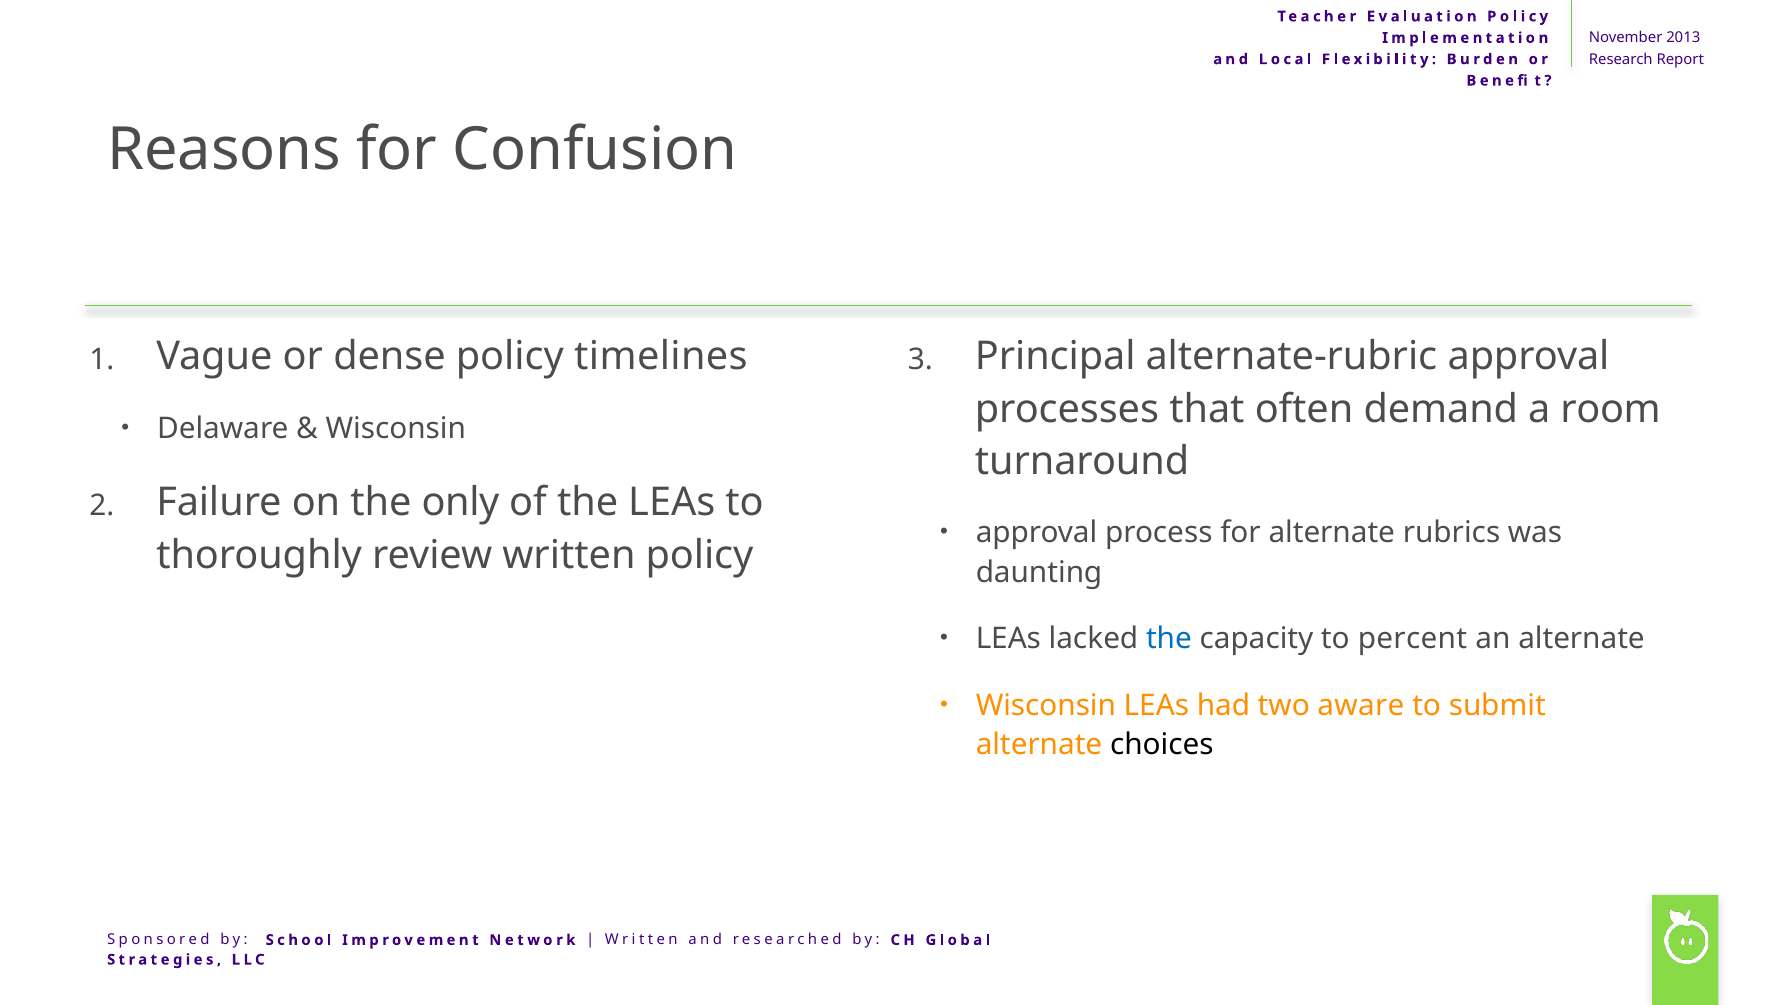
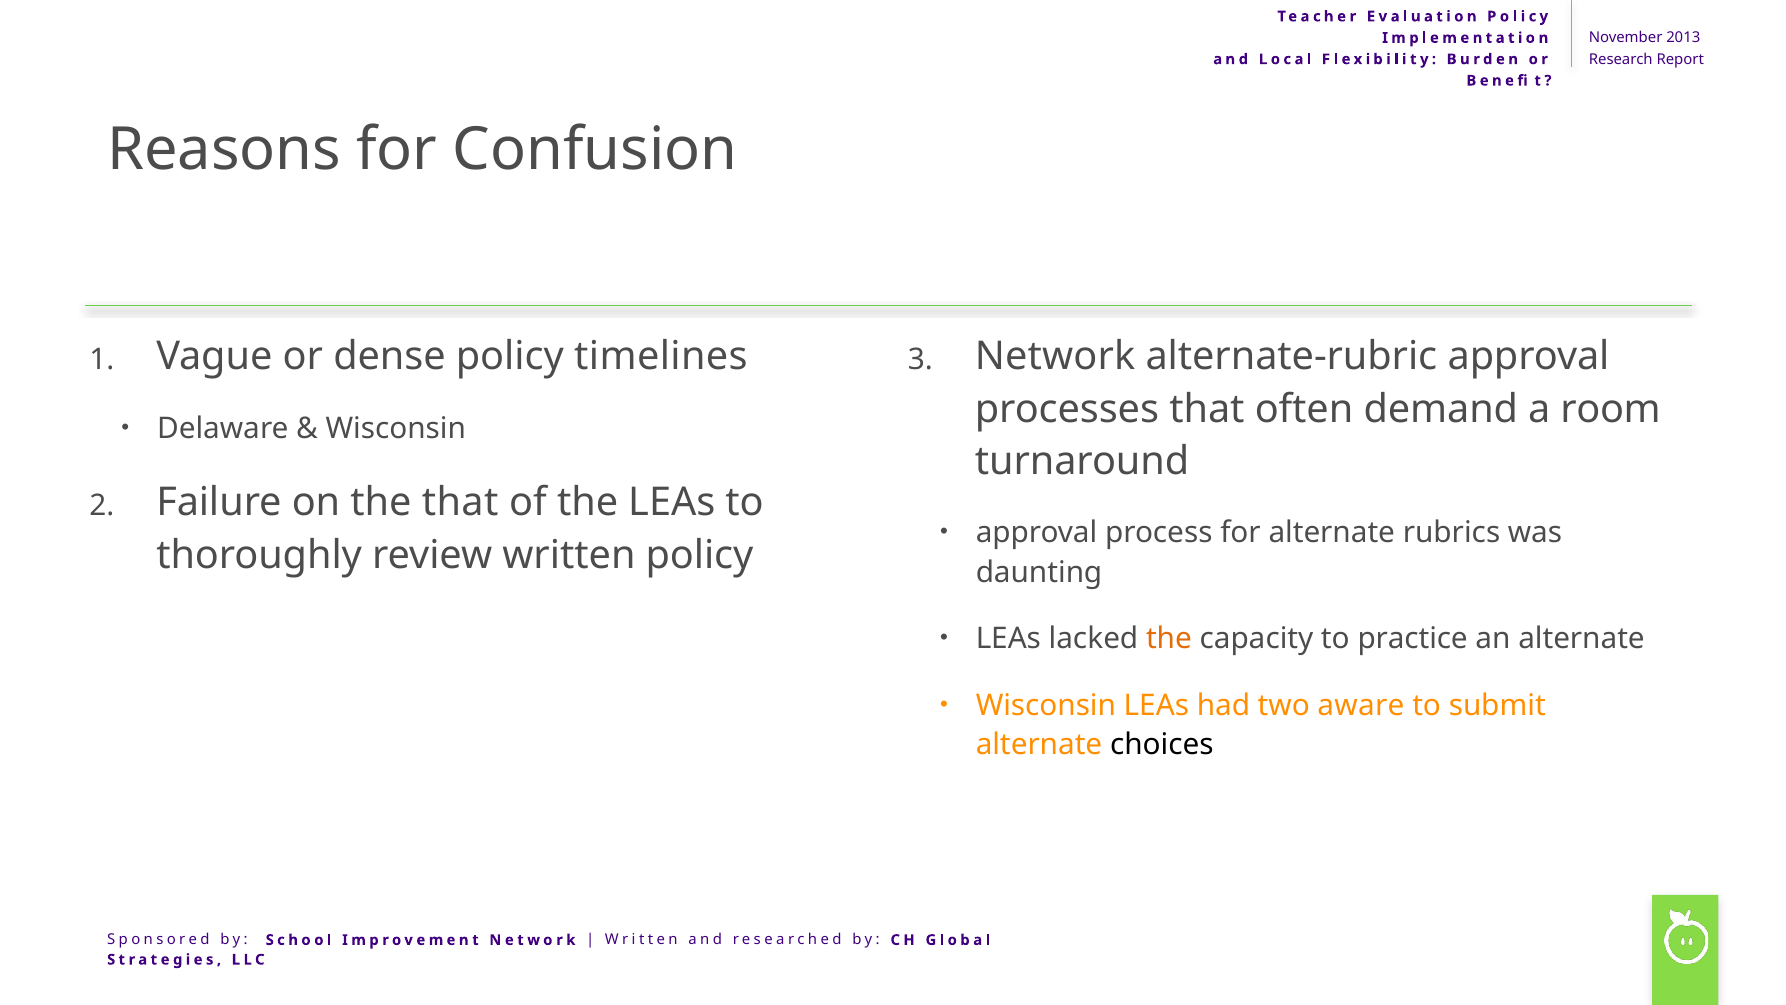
Principal at (1055, 357): Principal -> Network
the only: only -> that
the at (1169, 639) colour: blue -> orange
percent: percent -> practice
